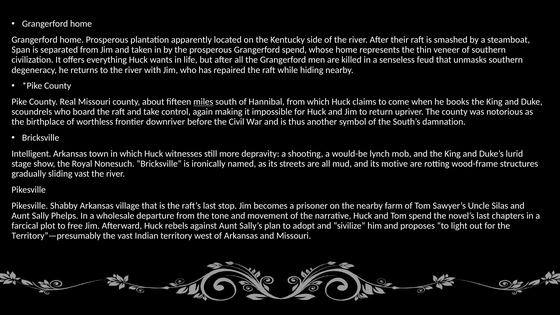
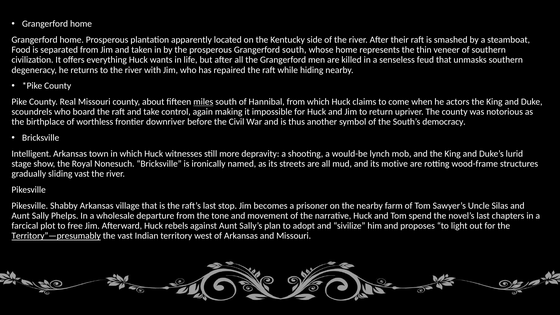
Span: Span -> Food
Grangerford spend: spend -> south
books: books -> actors
damnation: damnation -> democracy
Territory”—presumably underline: none -> present
